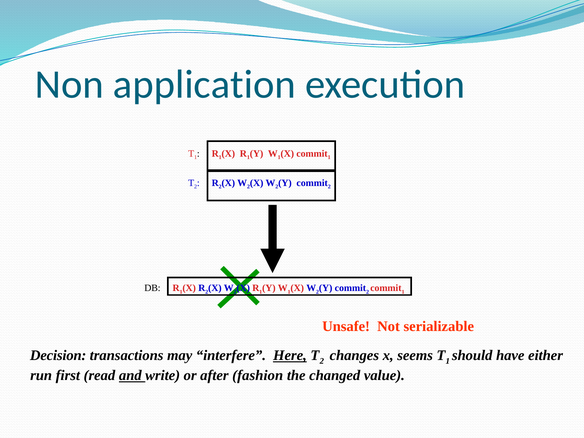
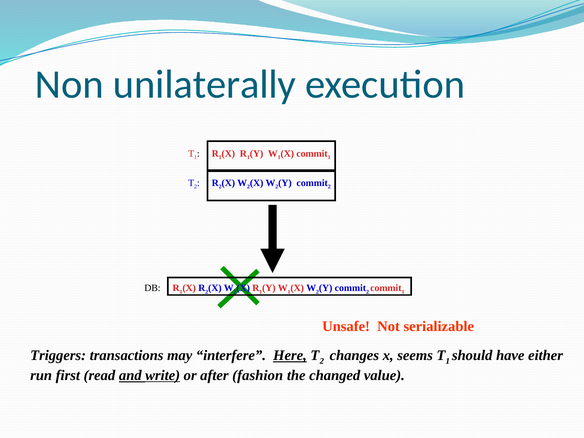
application: application -> unilaterally
Decision: Decision -> Triggers
write underline: none -> present
